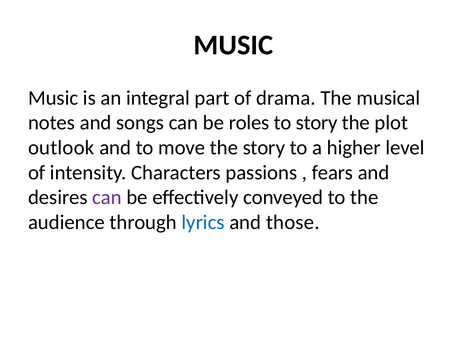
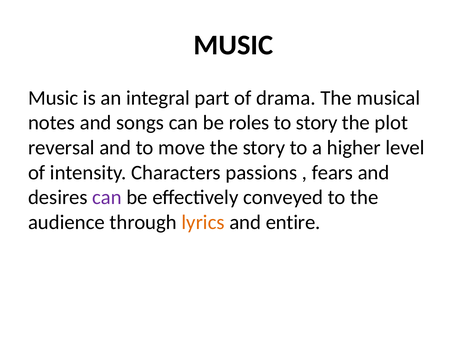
outlook: outlook -> reversal
lyrics colour: blue -> orange
those: those -> entire
